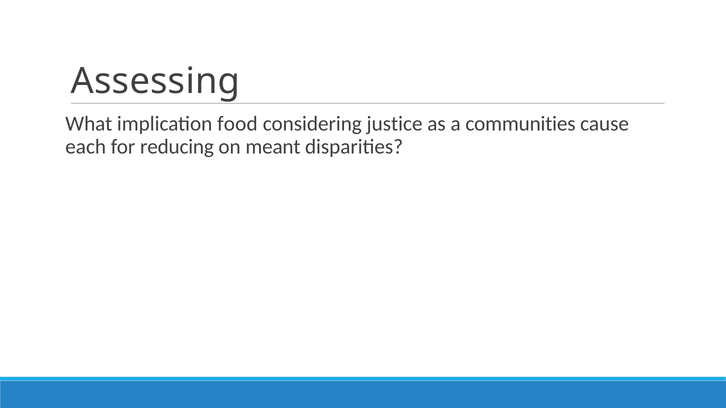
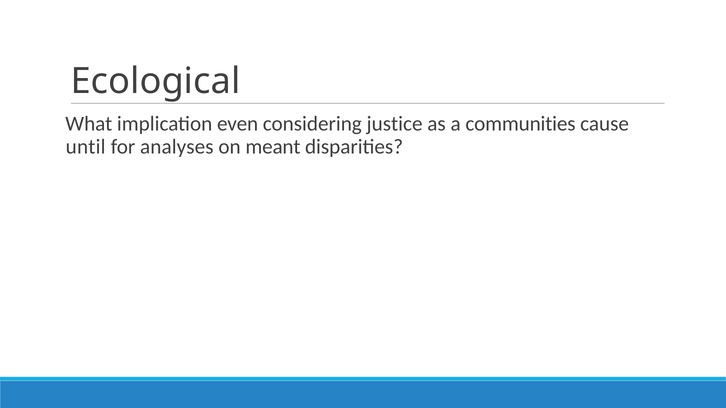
Assessing: Assessing -> Ecological
food: food -> even
each: each -> until
reducing: reducing -> analyses
